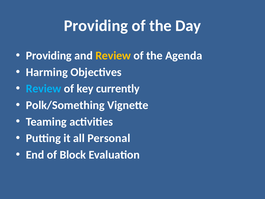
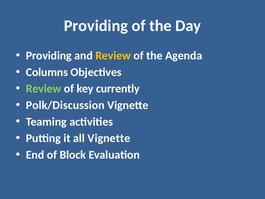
Harming: Harming -> Columns
Review at (44, 89) colour: light blue -> light green
Polk/Something: Polk/Something -> Polk/Discussion
all Personal: Personal -> Vignette
